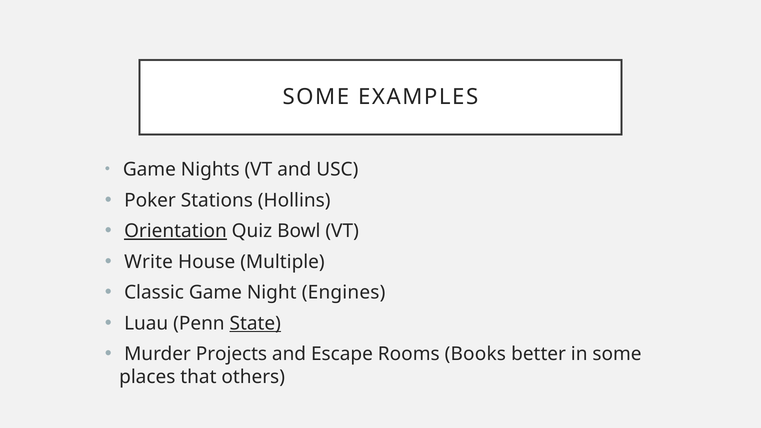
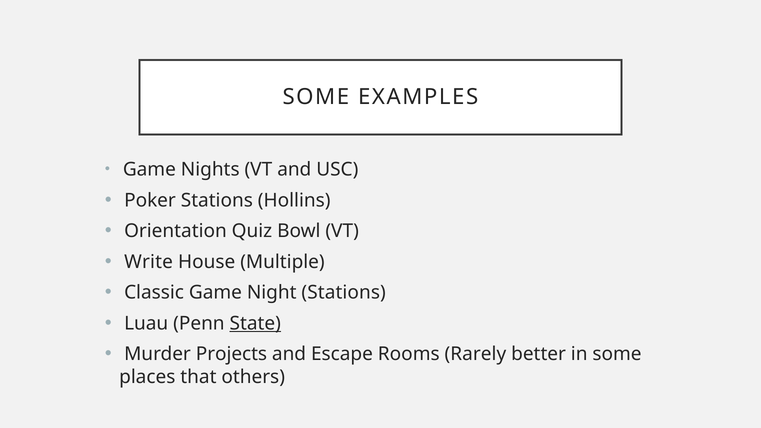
Orientation underline: present -> none
Night Engines: Engines -> Stations
Books: Books -> Rarely
